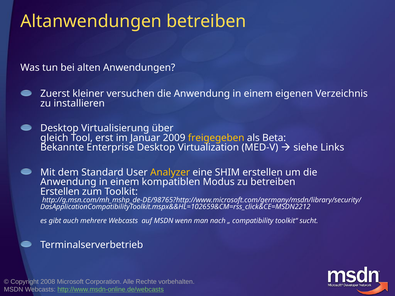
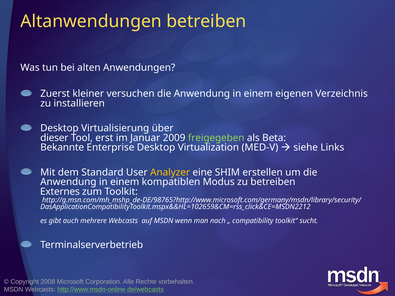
gleich: gleich -> dieser
freigegeben colour: yellow -> light green
Erstellen at (60, 192): Erstellen -> Externes
